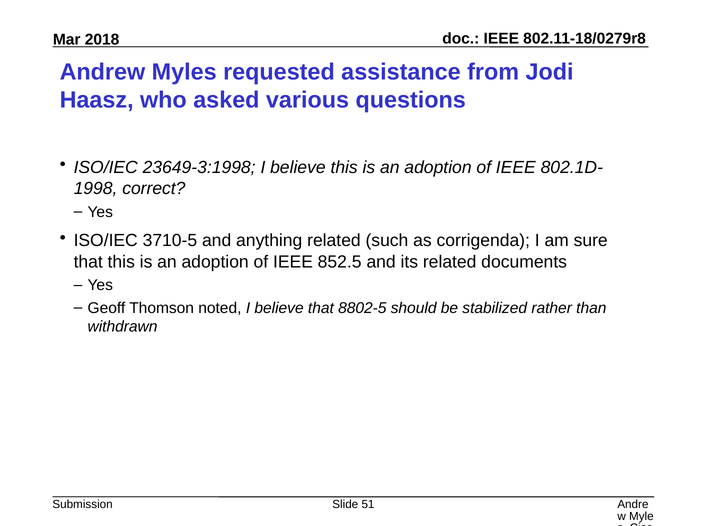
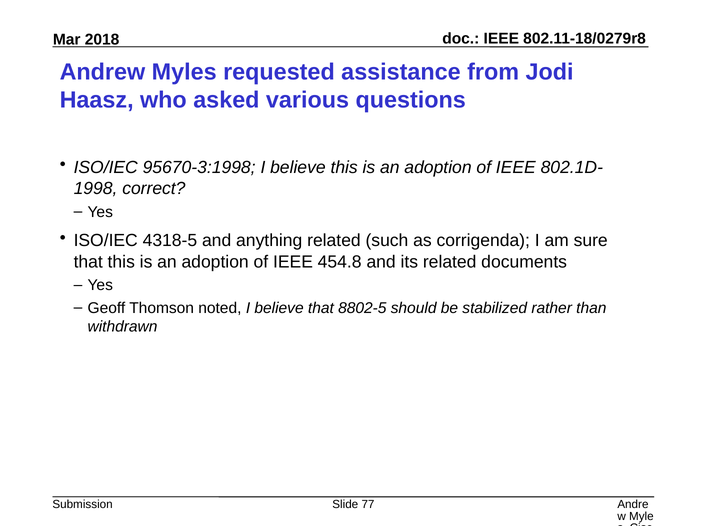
23649-3:1998: 23649-3:1998 -> 95670-3:1998
3710-5: 3710-5 -> 4318-5
852.5: 852.5 -> 454.8
51: 51 -> 77
